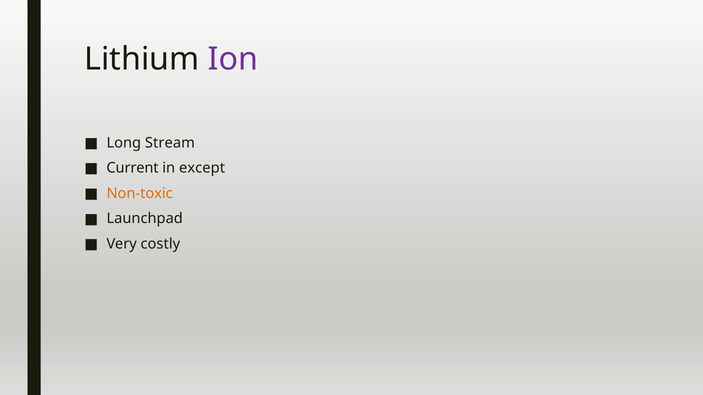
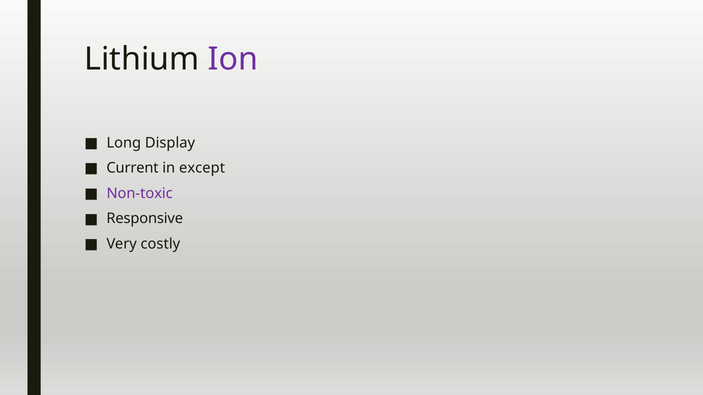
Stream: Stream -> Display
Non-toxic colour: orange -> purple
Launchpad: Launchpad -> Responsive
